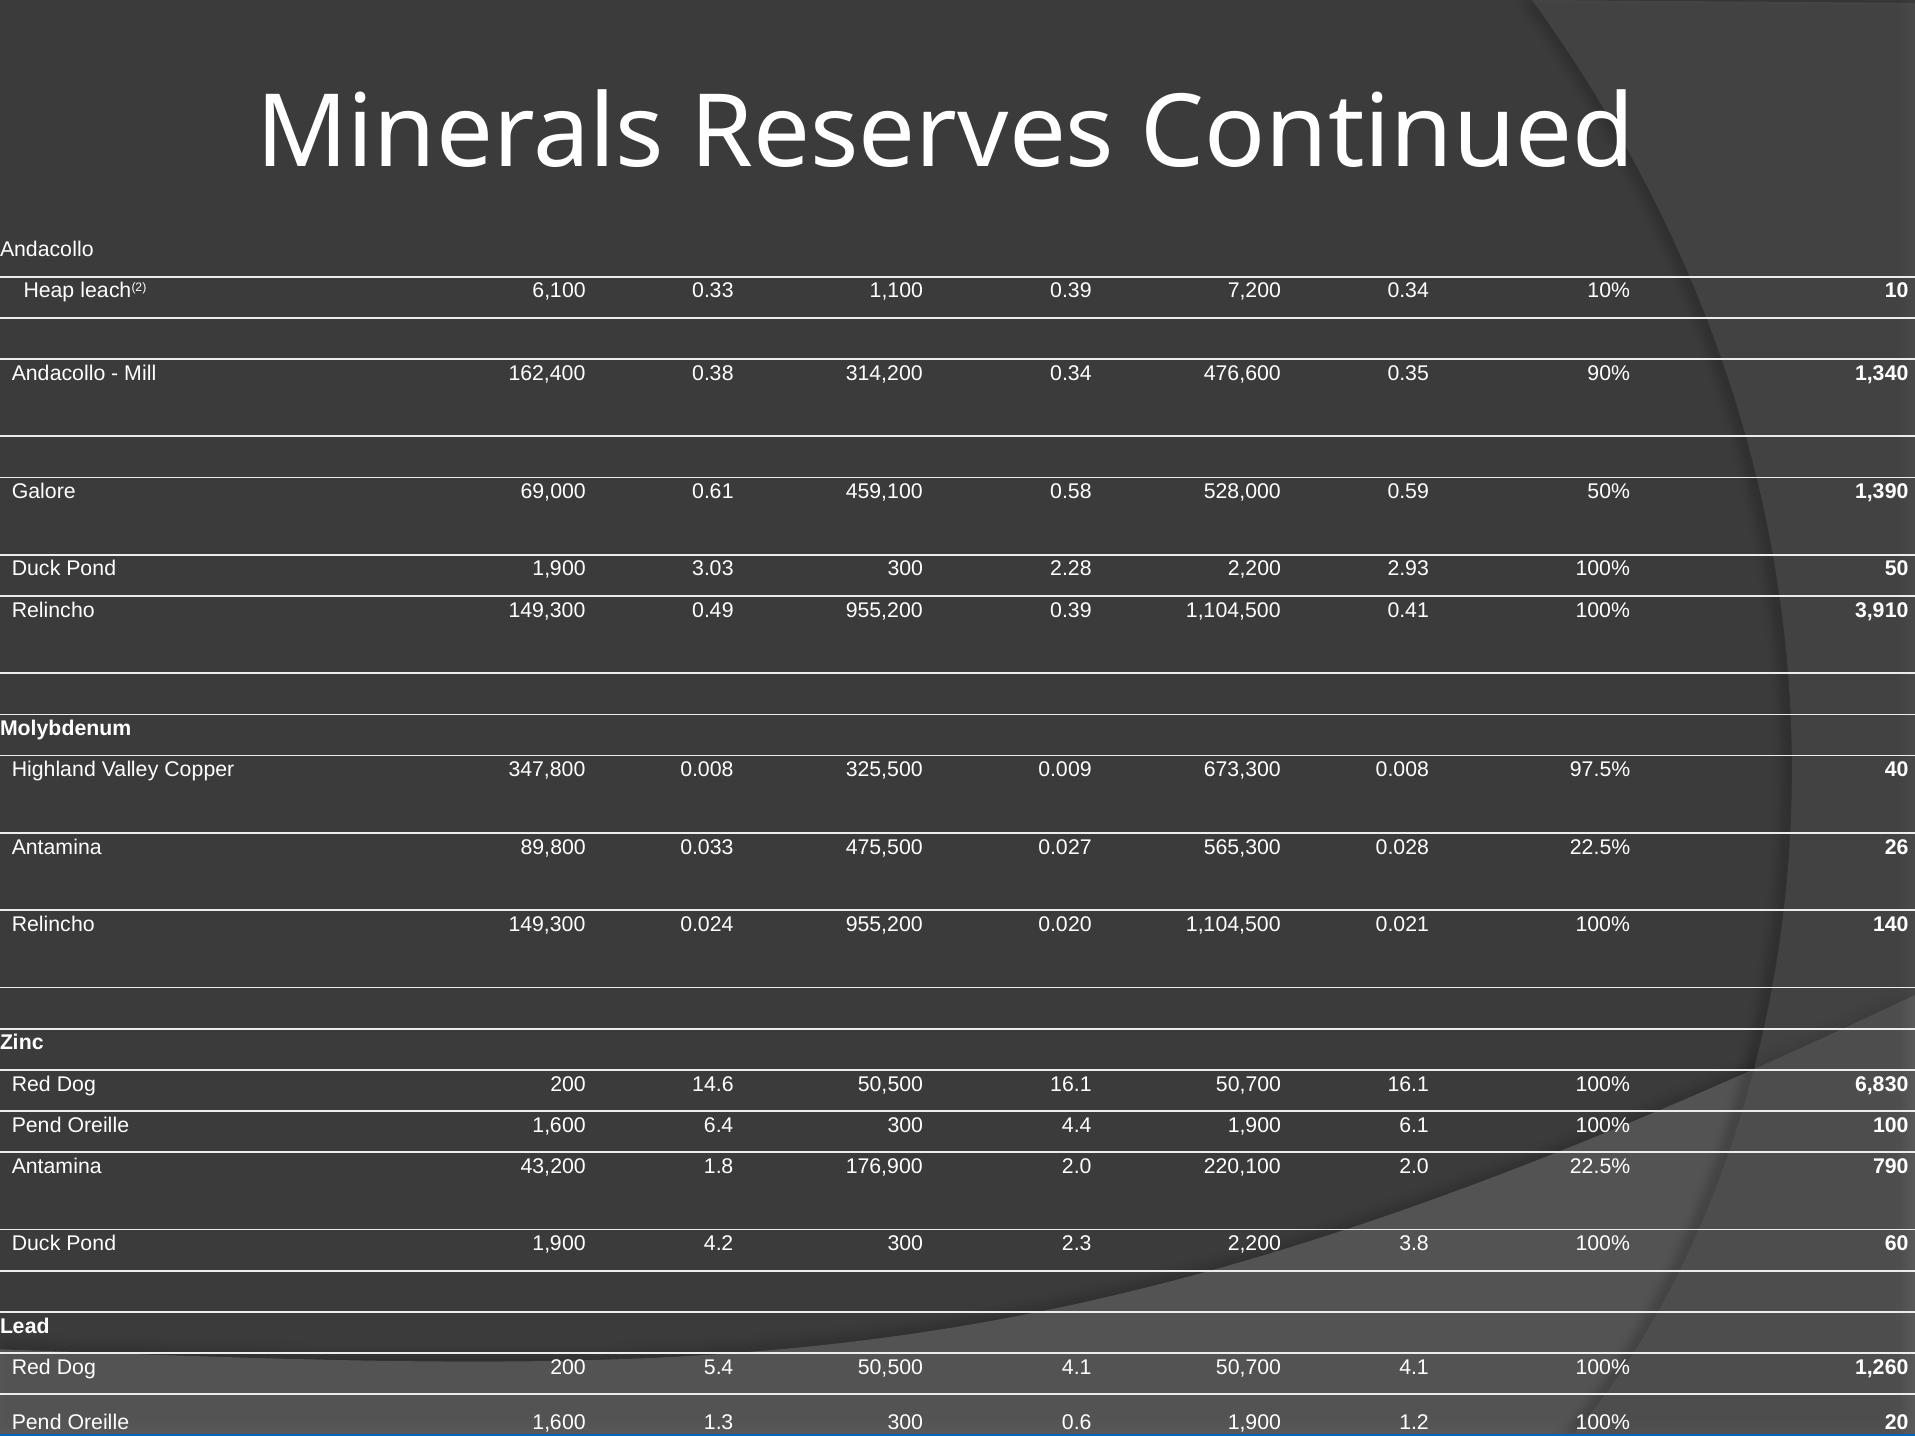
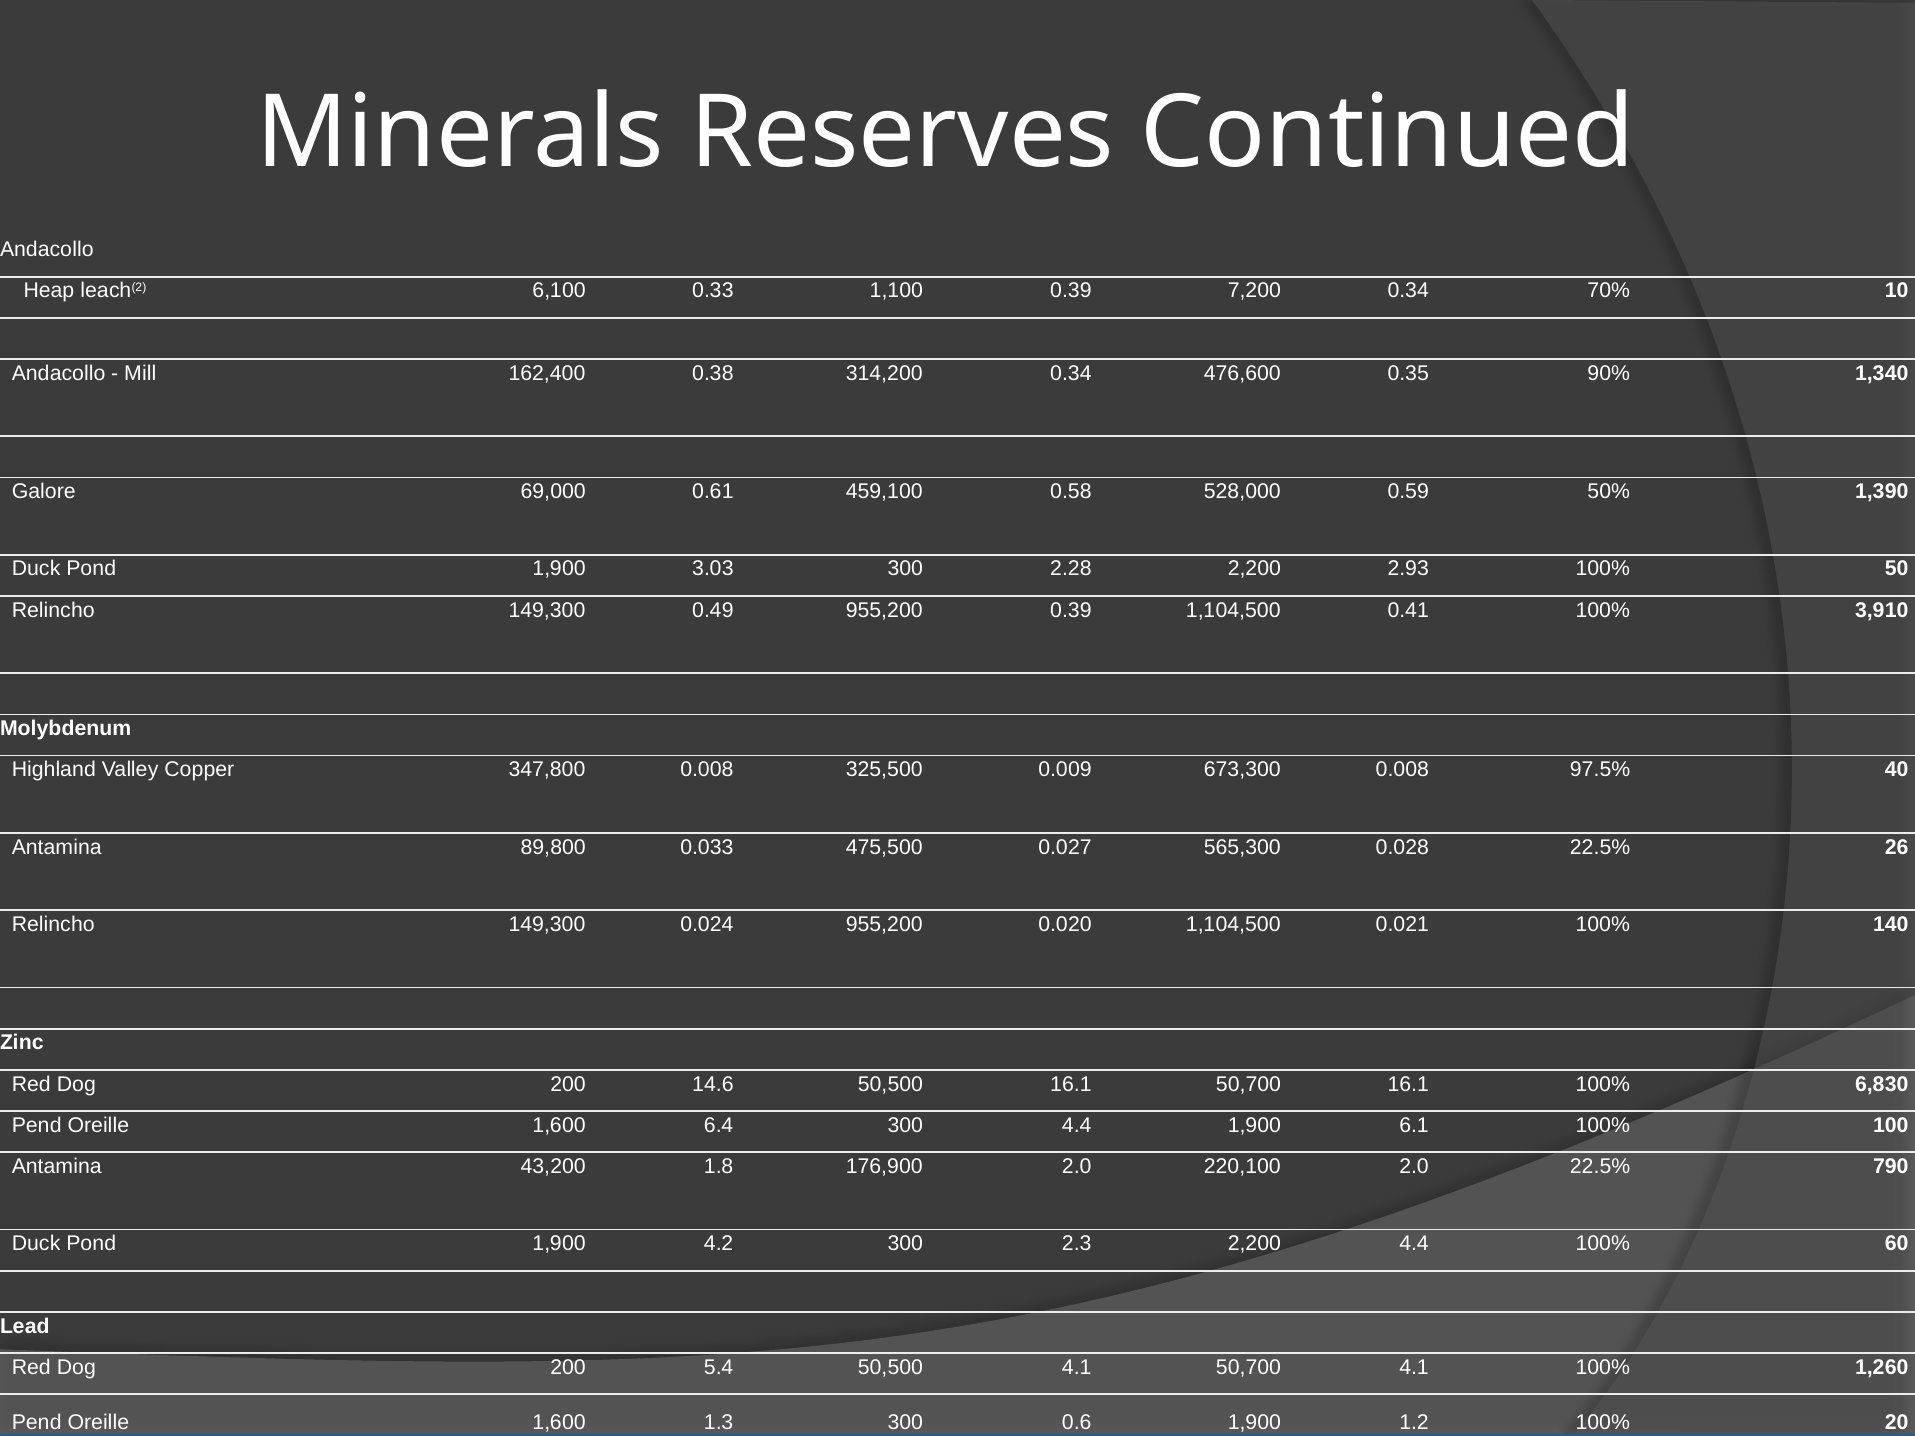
10%: 10% -> 70%
2,200 3.8: 3.8 -> 4.4
